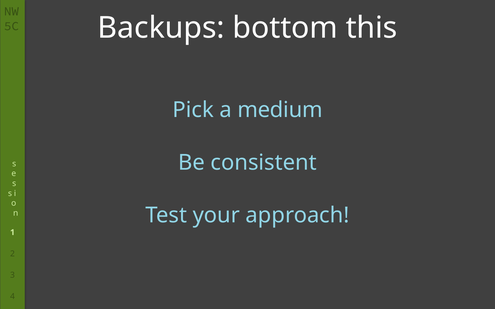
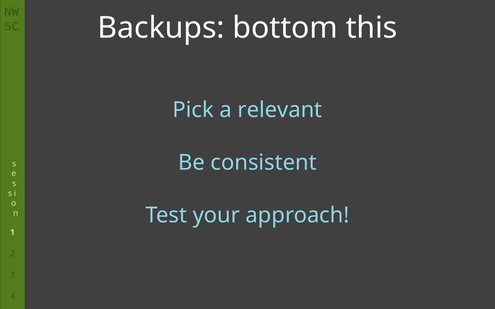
medium: medium -> relevant
